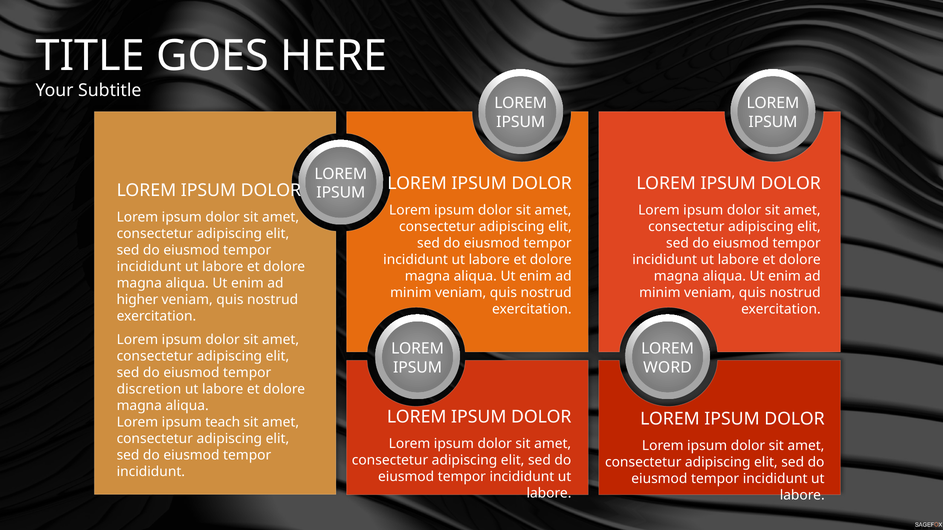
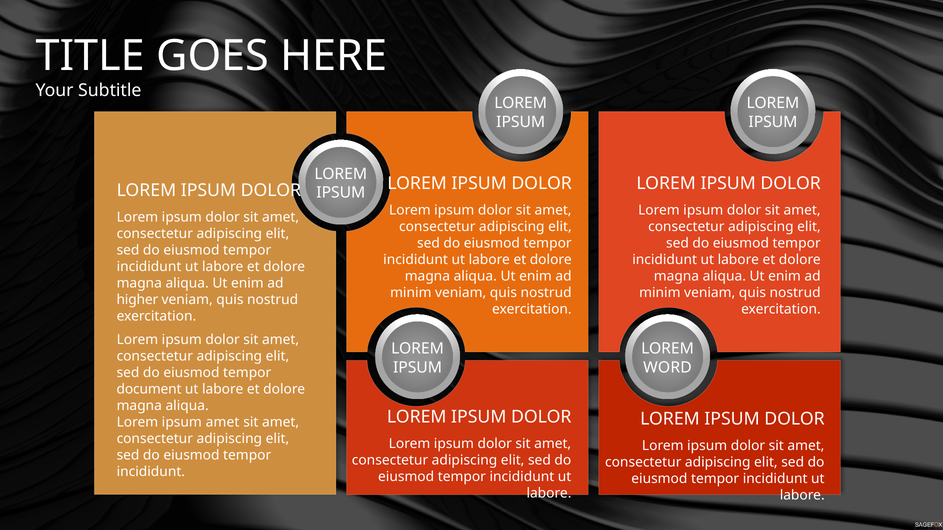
discretion: discretion -> document
ipsum teach: teach -> amet
